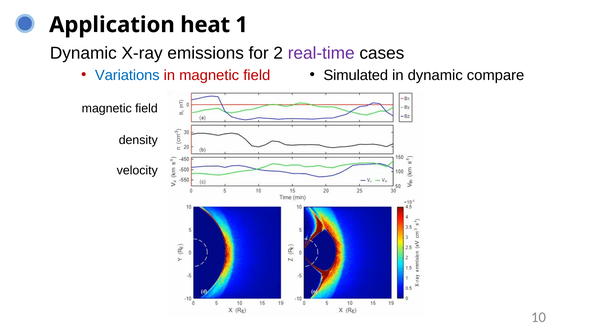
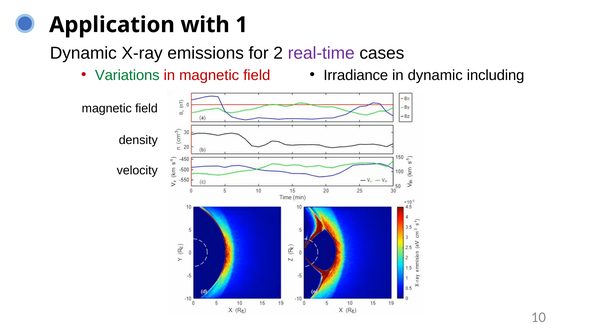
heat: heat -> with
Variations colour: blue -> green
Simulated: Simulated -> Irradiance
compare: compare -> including
